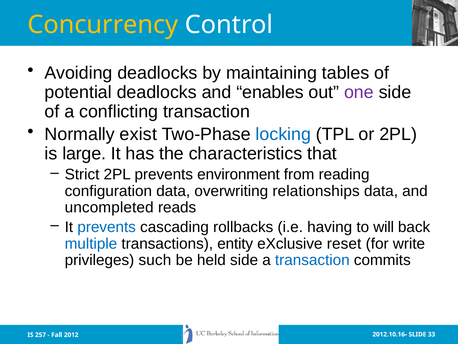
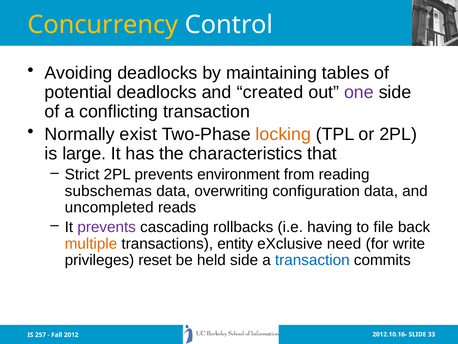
enables: enables -> created
locking colour: blue -> orange
configuration: configuration -> subschemas
relationships: relationships -> configuration
prevents at (107, 227) colour: blue -> purple
will: will -> file
multiple colour: blue -> orange
reset: reset -> need
such: such -> reset
